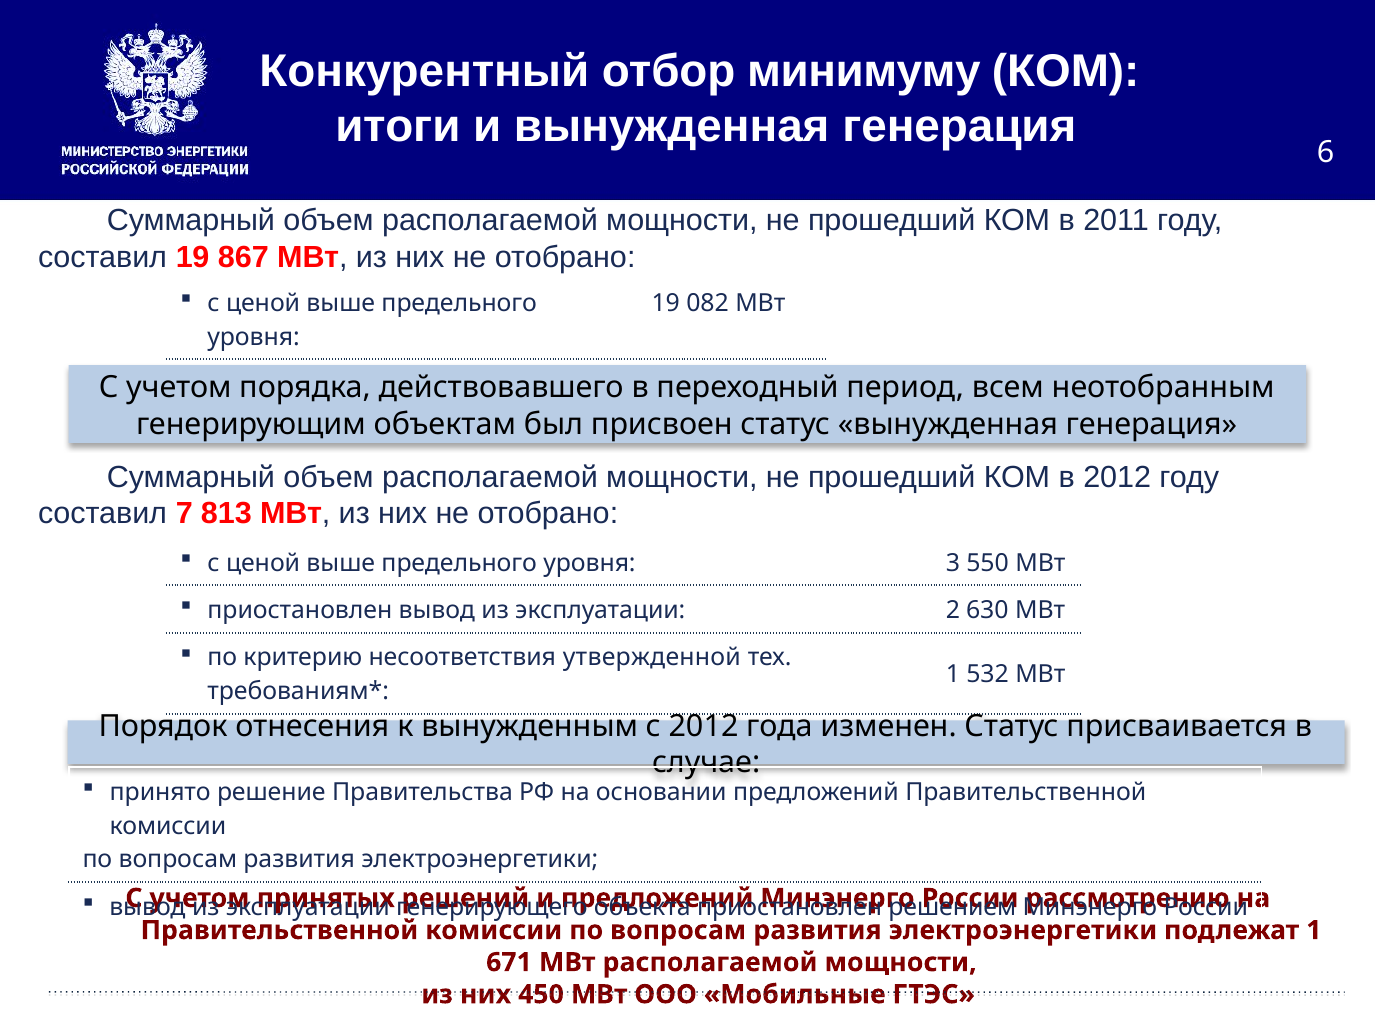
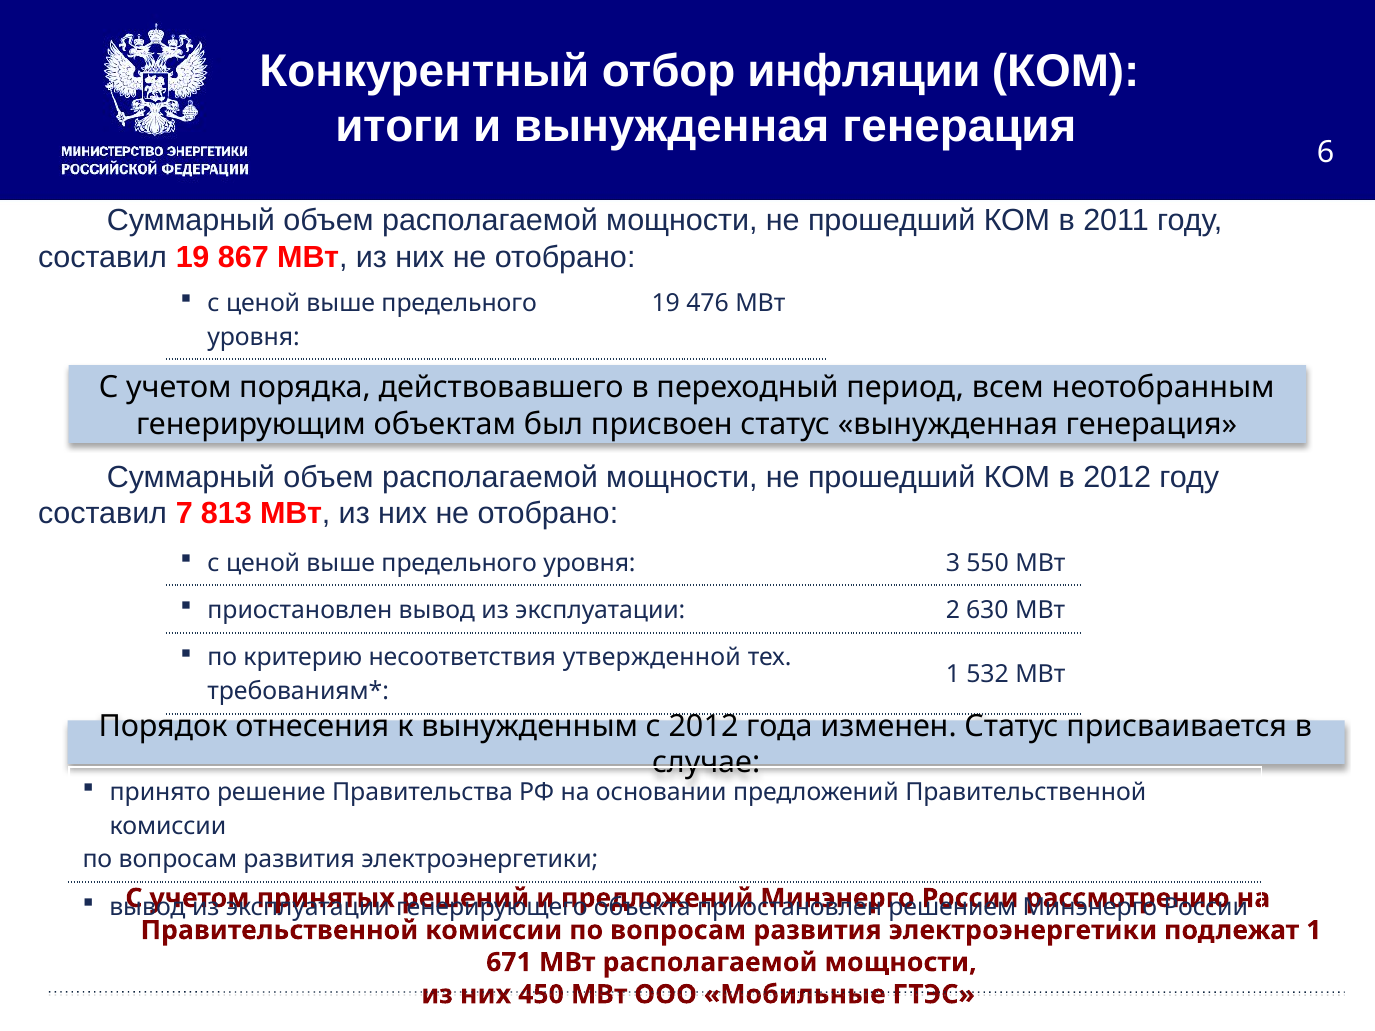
минимуму: минимуму -> инфляции
082: 082 -> 476
